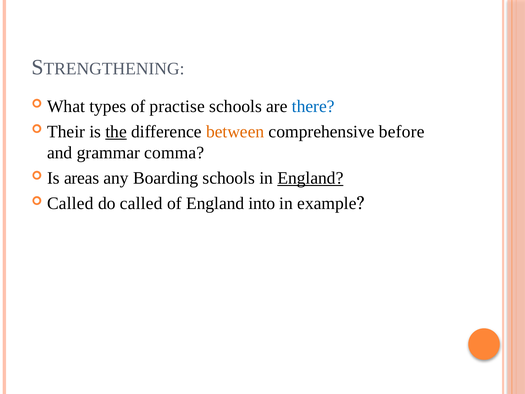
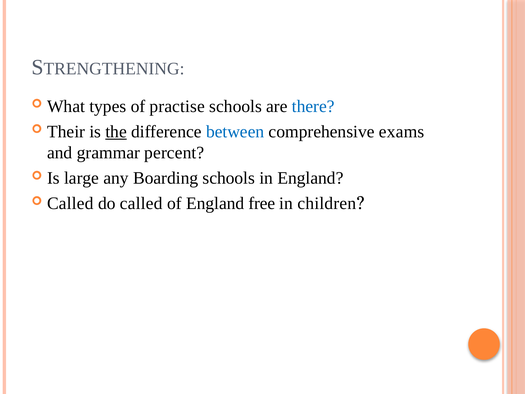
between colour: orange -> blue
before: before -> exams
comma: comma -> percent
areas: areas -> large
England at (310, 178) underline: present -> none
into: into -> free
example: example -> children
